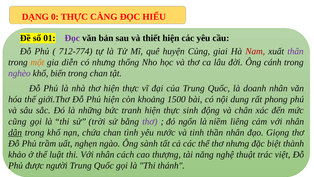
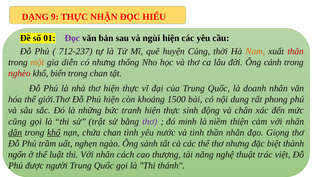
0: 0 -> 9
CÀNG: CÀNG -> NHẬN
thiết: thiết -> ngùi
712-774: 712-774 -> 712-237
giai: giai -> thời
Nam colour: red -> orange
thân colour: purple -> red
nghèo colour: purple -> red
trời: trời -> trật
ngổn: ngổn -> minh
liêng: liêng -> thiện
khổ at (54, 132) underline: none -> present
khảo: khảo -> ngổn
